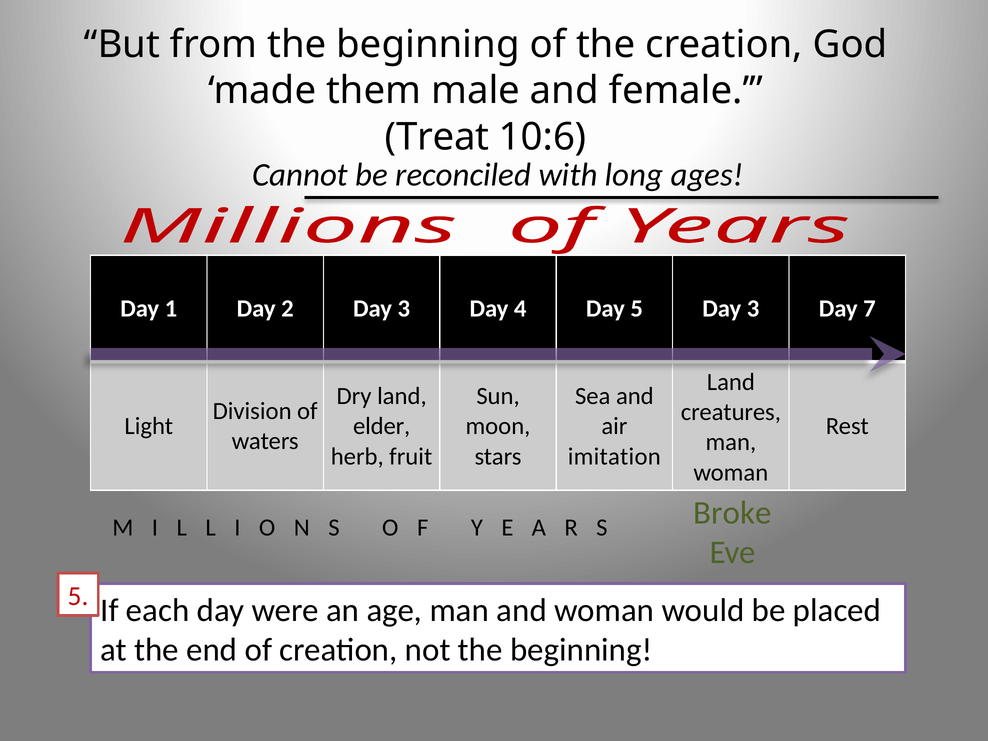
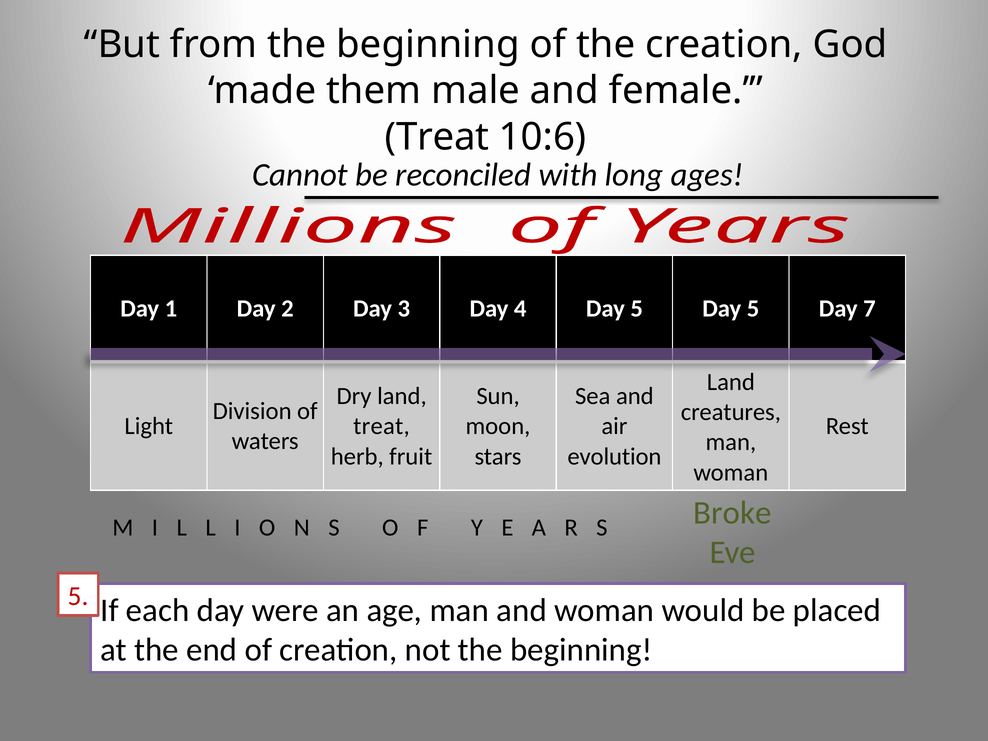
5 Day 3: 3 -> 5
elder at (382, 426): elder -> treat
imitation: imitation -> evolution
